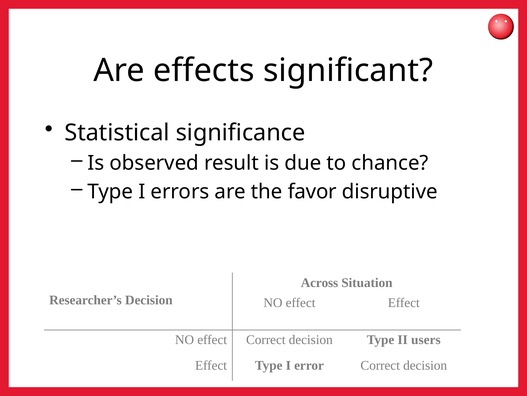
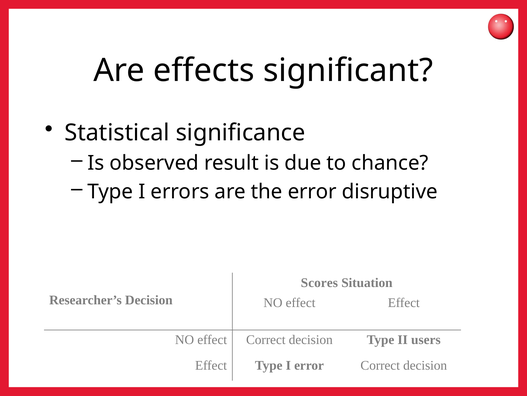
the favor: favor -> error
Across: Across -> Scores
